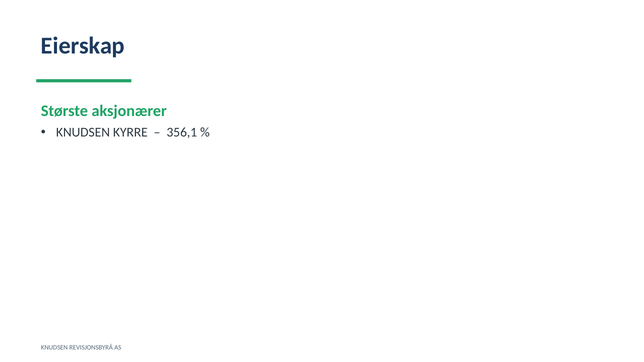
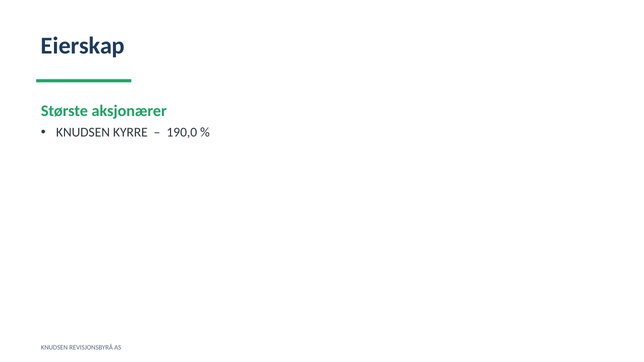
356,1: 356,1 -> 190,0
